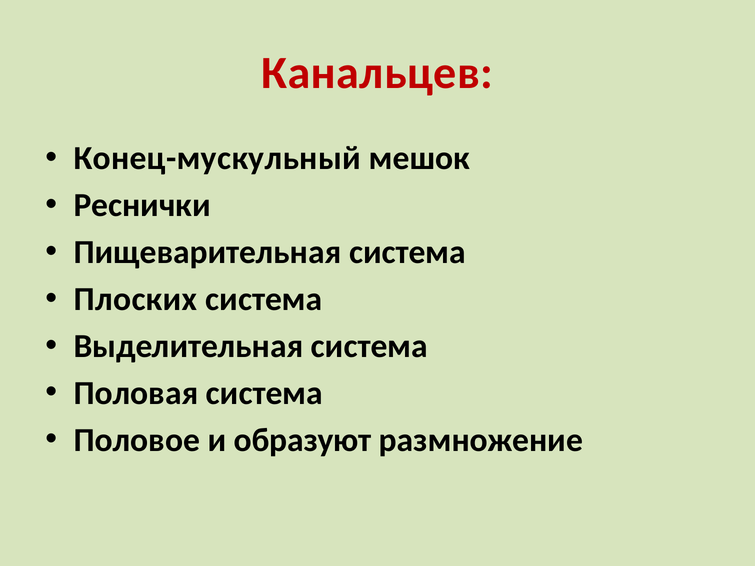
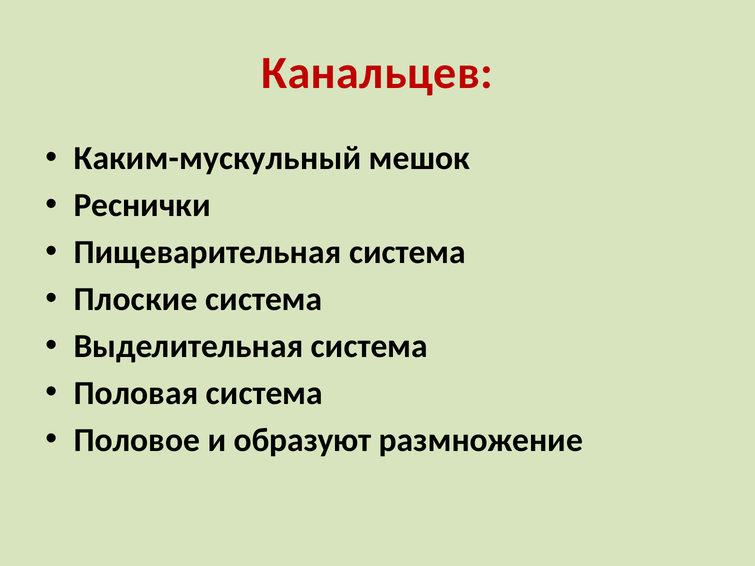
Конец-мускульный: Конец-мускульный -> Каким-мускульный
Плоских: Плоских -> Плоские
